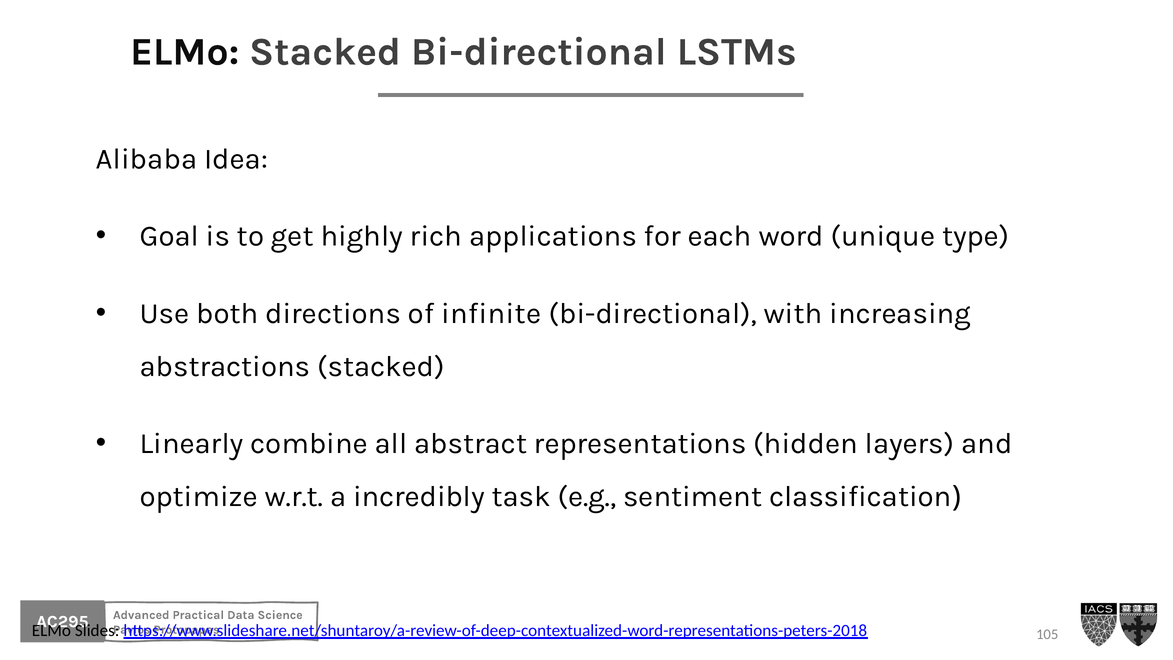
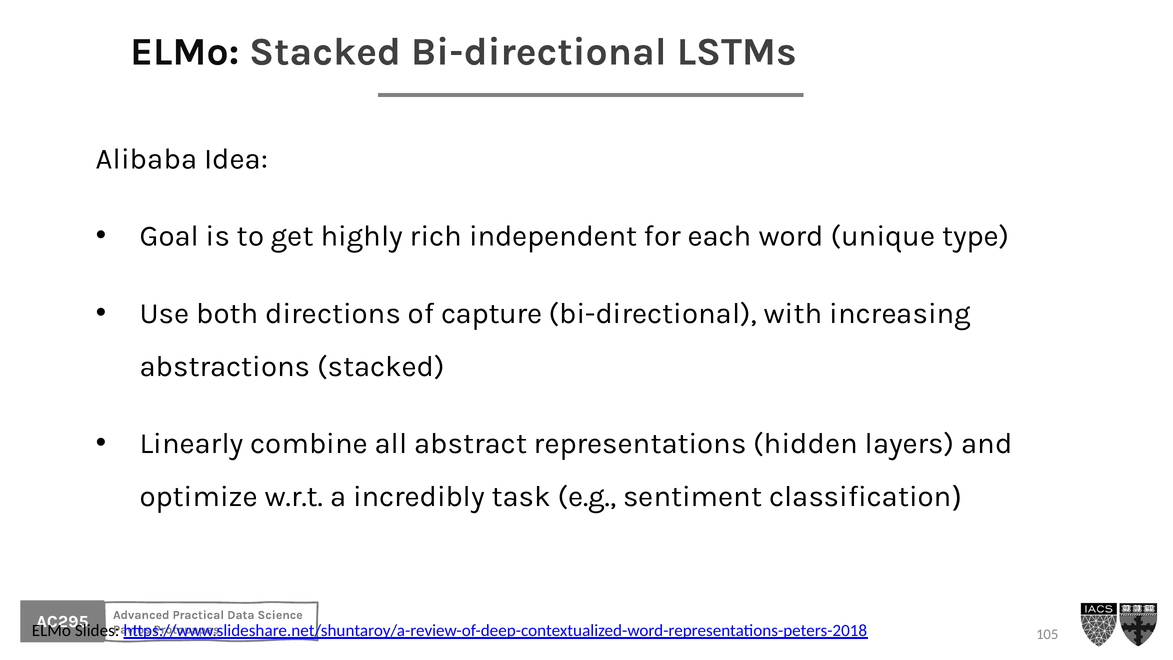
applications: applications -> independent
infinite: infinite -> capture
